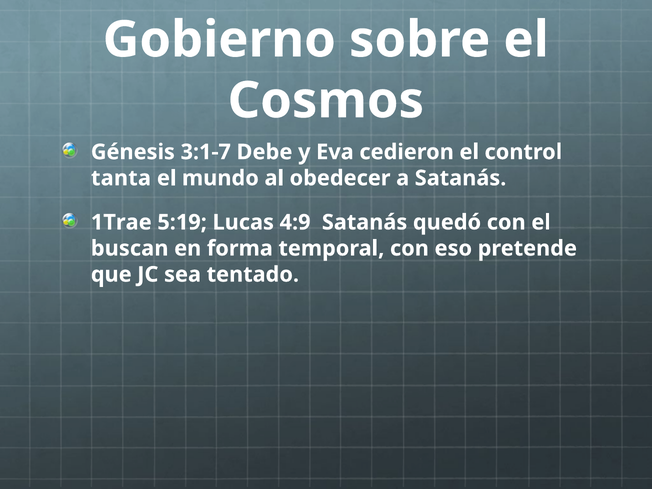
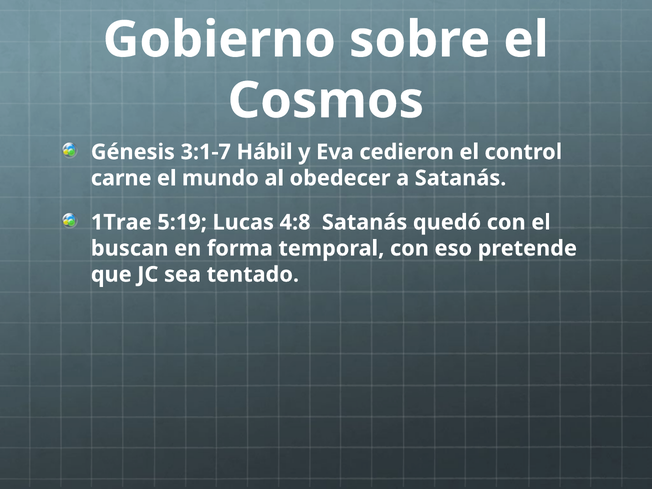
Debe: Debe -> Hábil
tanta: tanta -> carne
4:9: 4:9 -> 4:8
